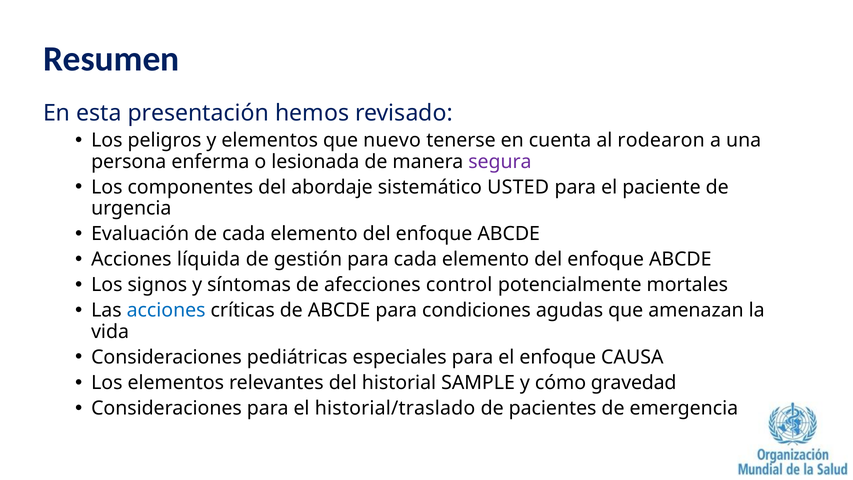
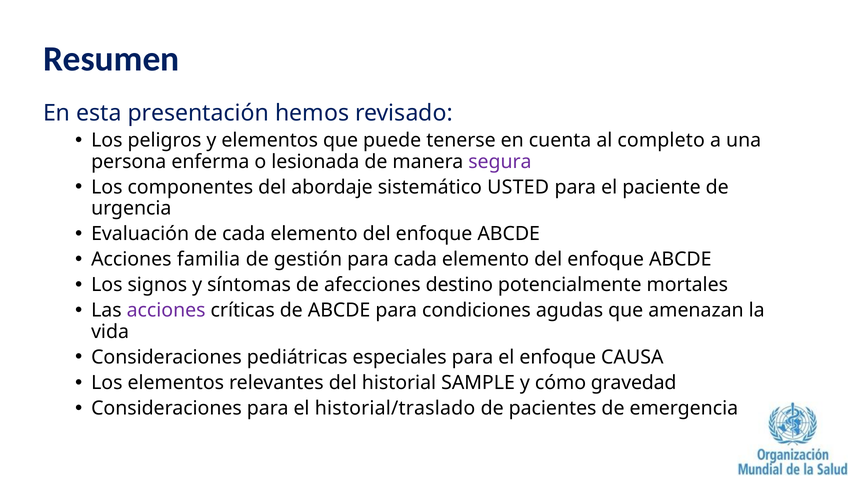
nuevo: nuevo -> puede
rodearon: rodearon -> completo
líquida: líquida -> familia
control: control -> destino
acciones at (166, 310) colour: blue -> purple
